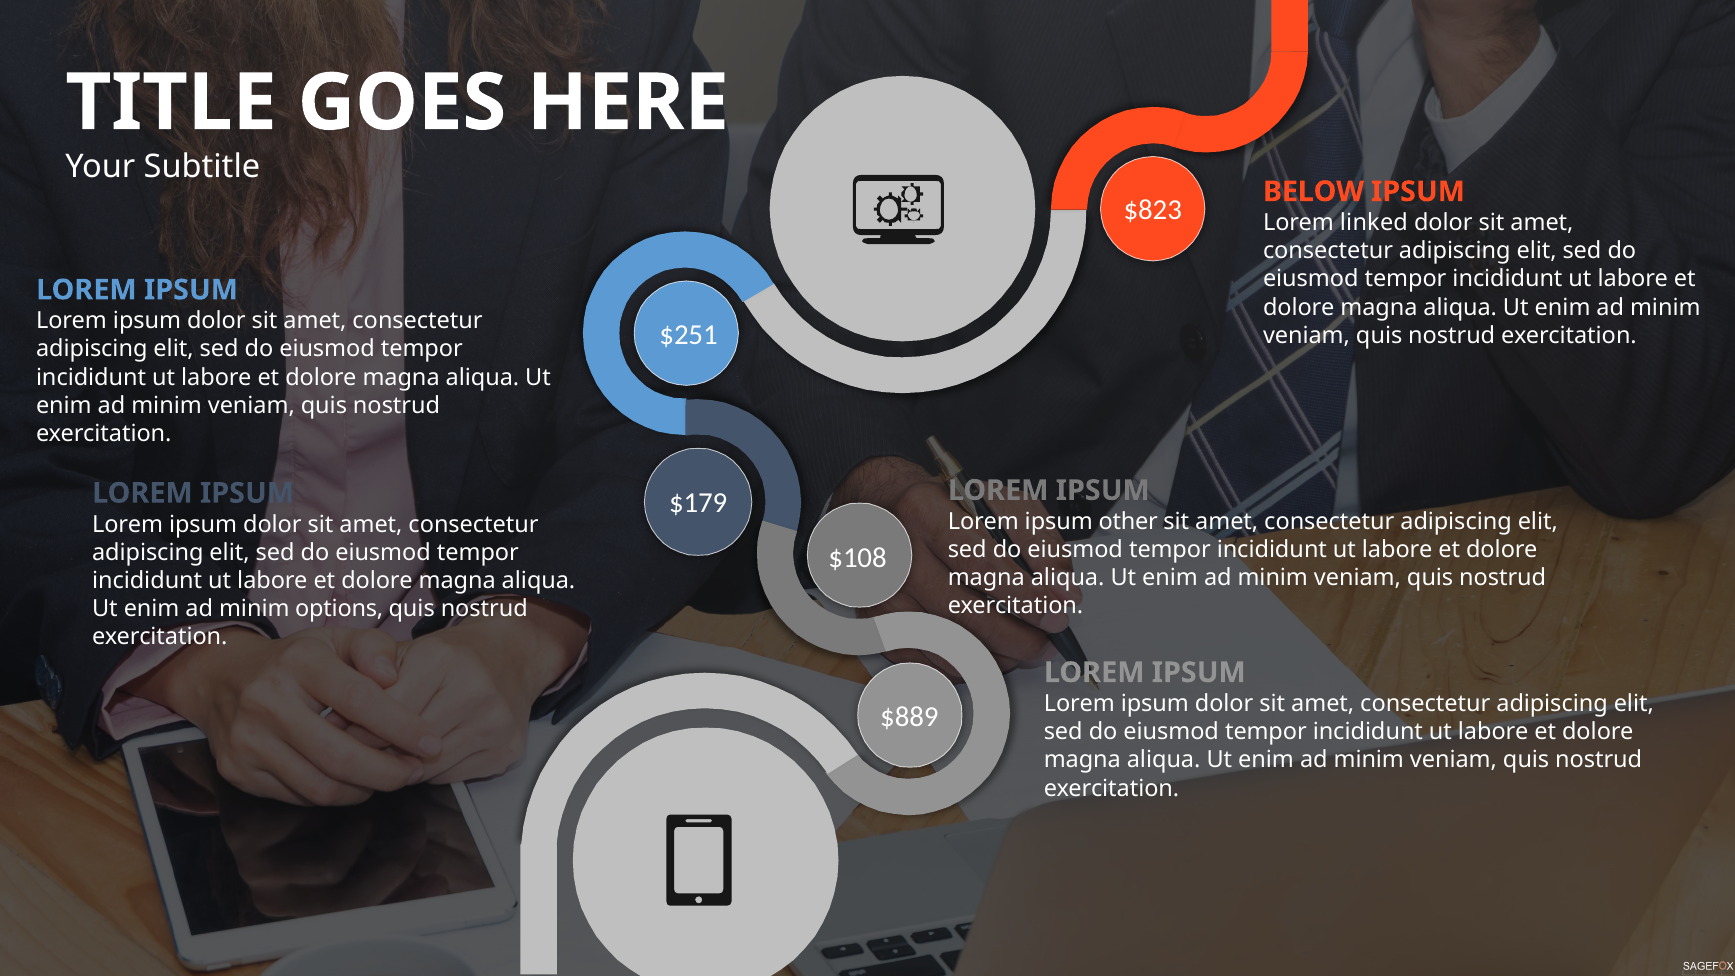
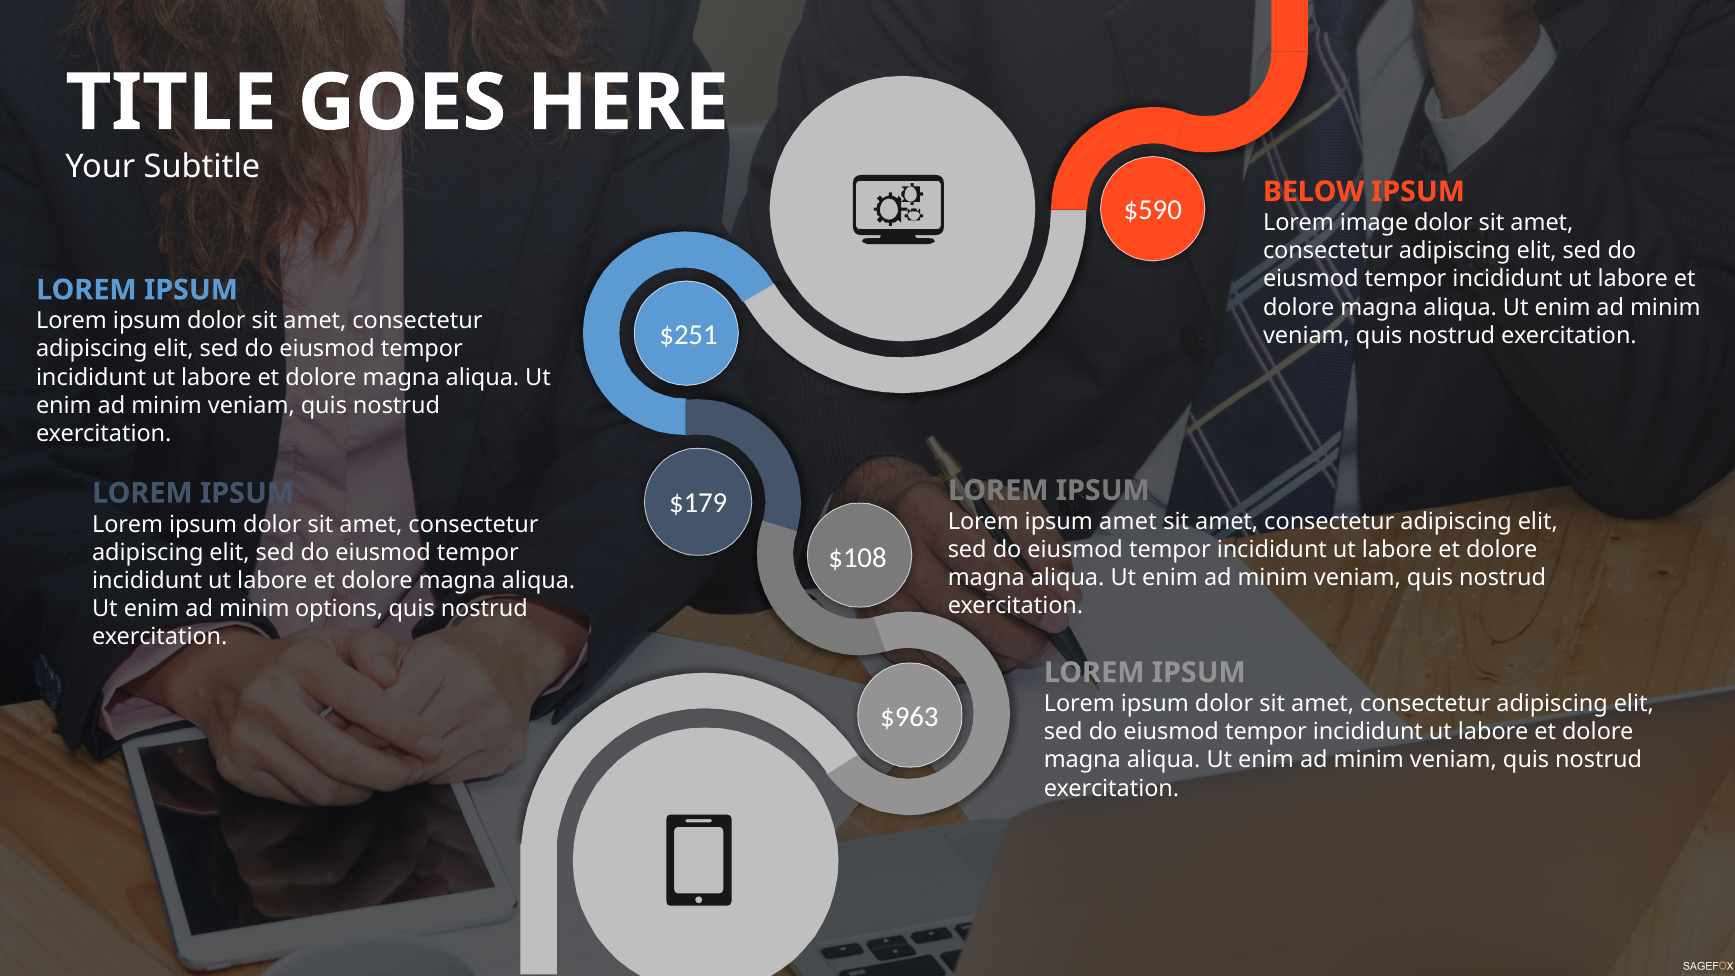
$823: $823 -> $590
linked: linked -> image
ipsum other: other -> amet
$889: $889 -> $963
